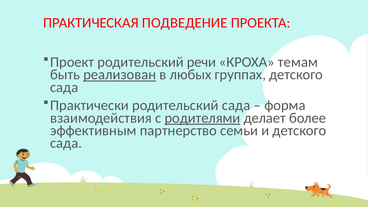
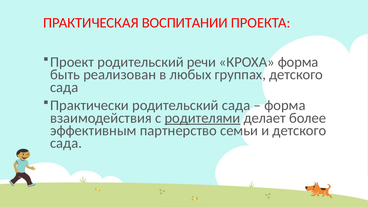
ПОДВЕДЕНИЕ: ПОДВЕДЕНИЕ -> ВОСПИТАНИИ
КРОХА темам: темам -> форма
реализован underline: present -> none
